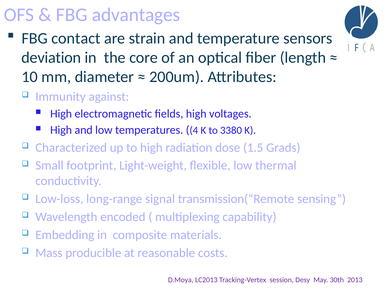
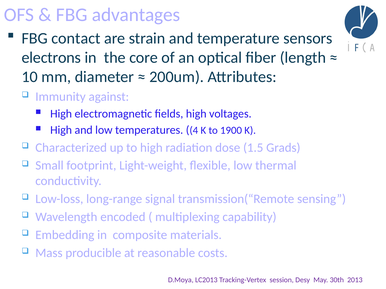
deviation: deviation -> electrons
3380: 3380 -> 1900
